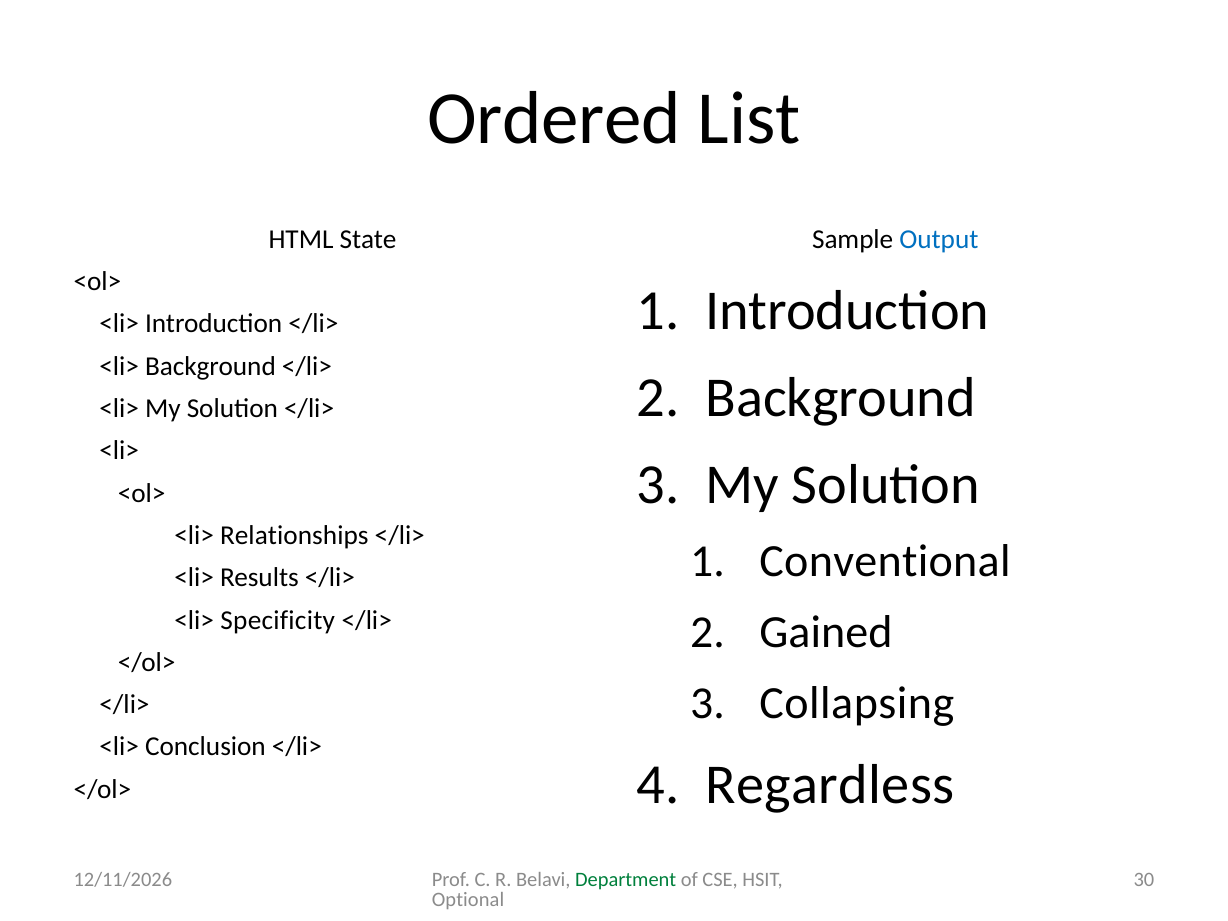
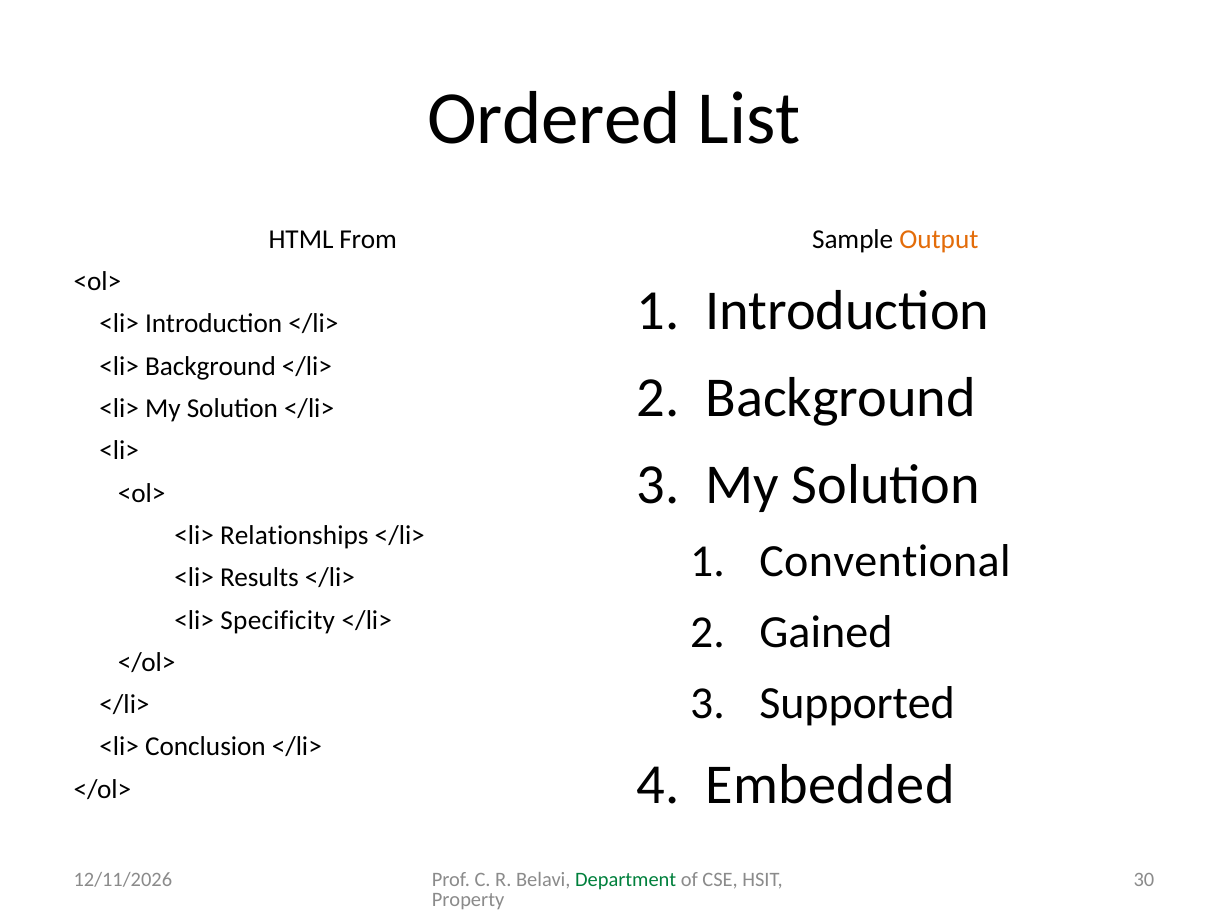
State: State -> From
Output colour: blue -> orange
Collapsing: Collapsing -> Supported
Regardless: Regardless -> Embedded
Optional: Optional -> Property
